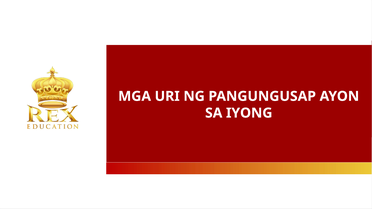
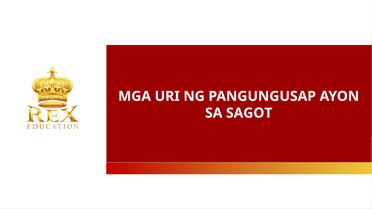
IYONG: IYONG -> SAGOT
